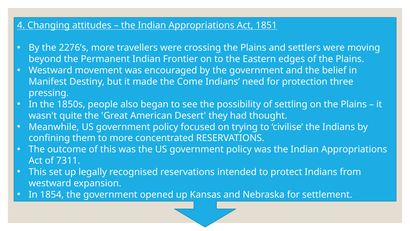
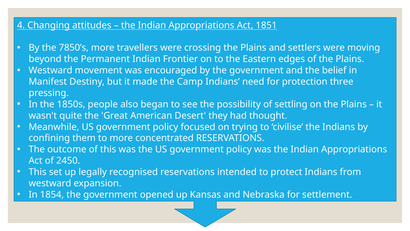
2276’s: 2276’s -> 7850’s
Come: Come -> Camp
7311: 7311 -> 2450
